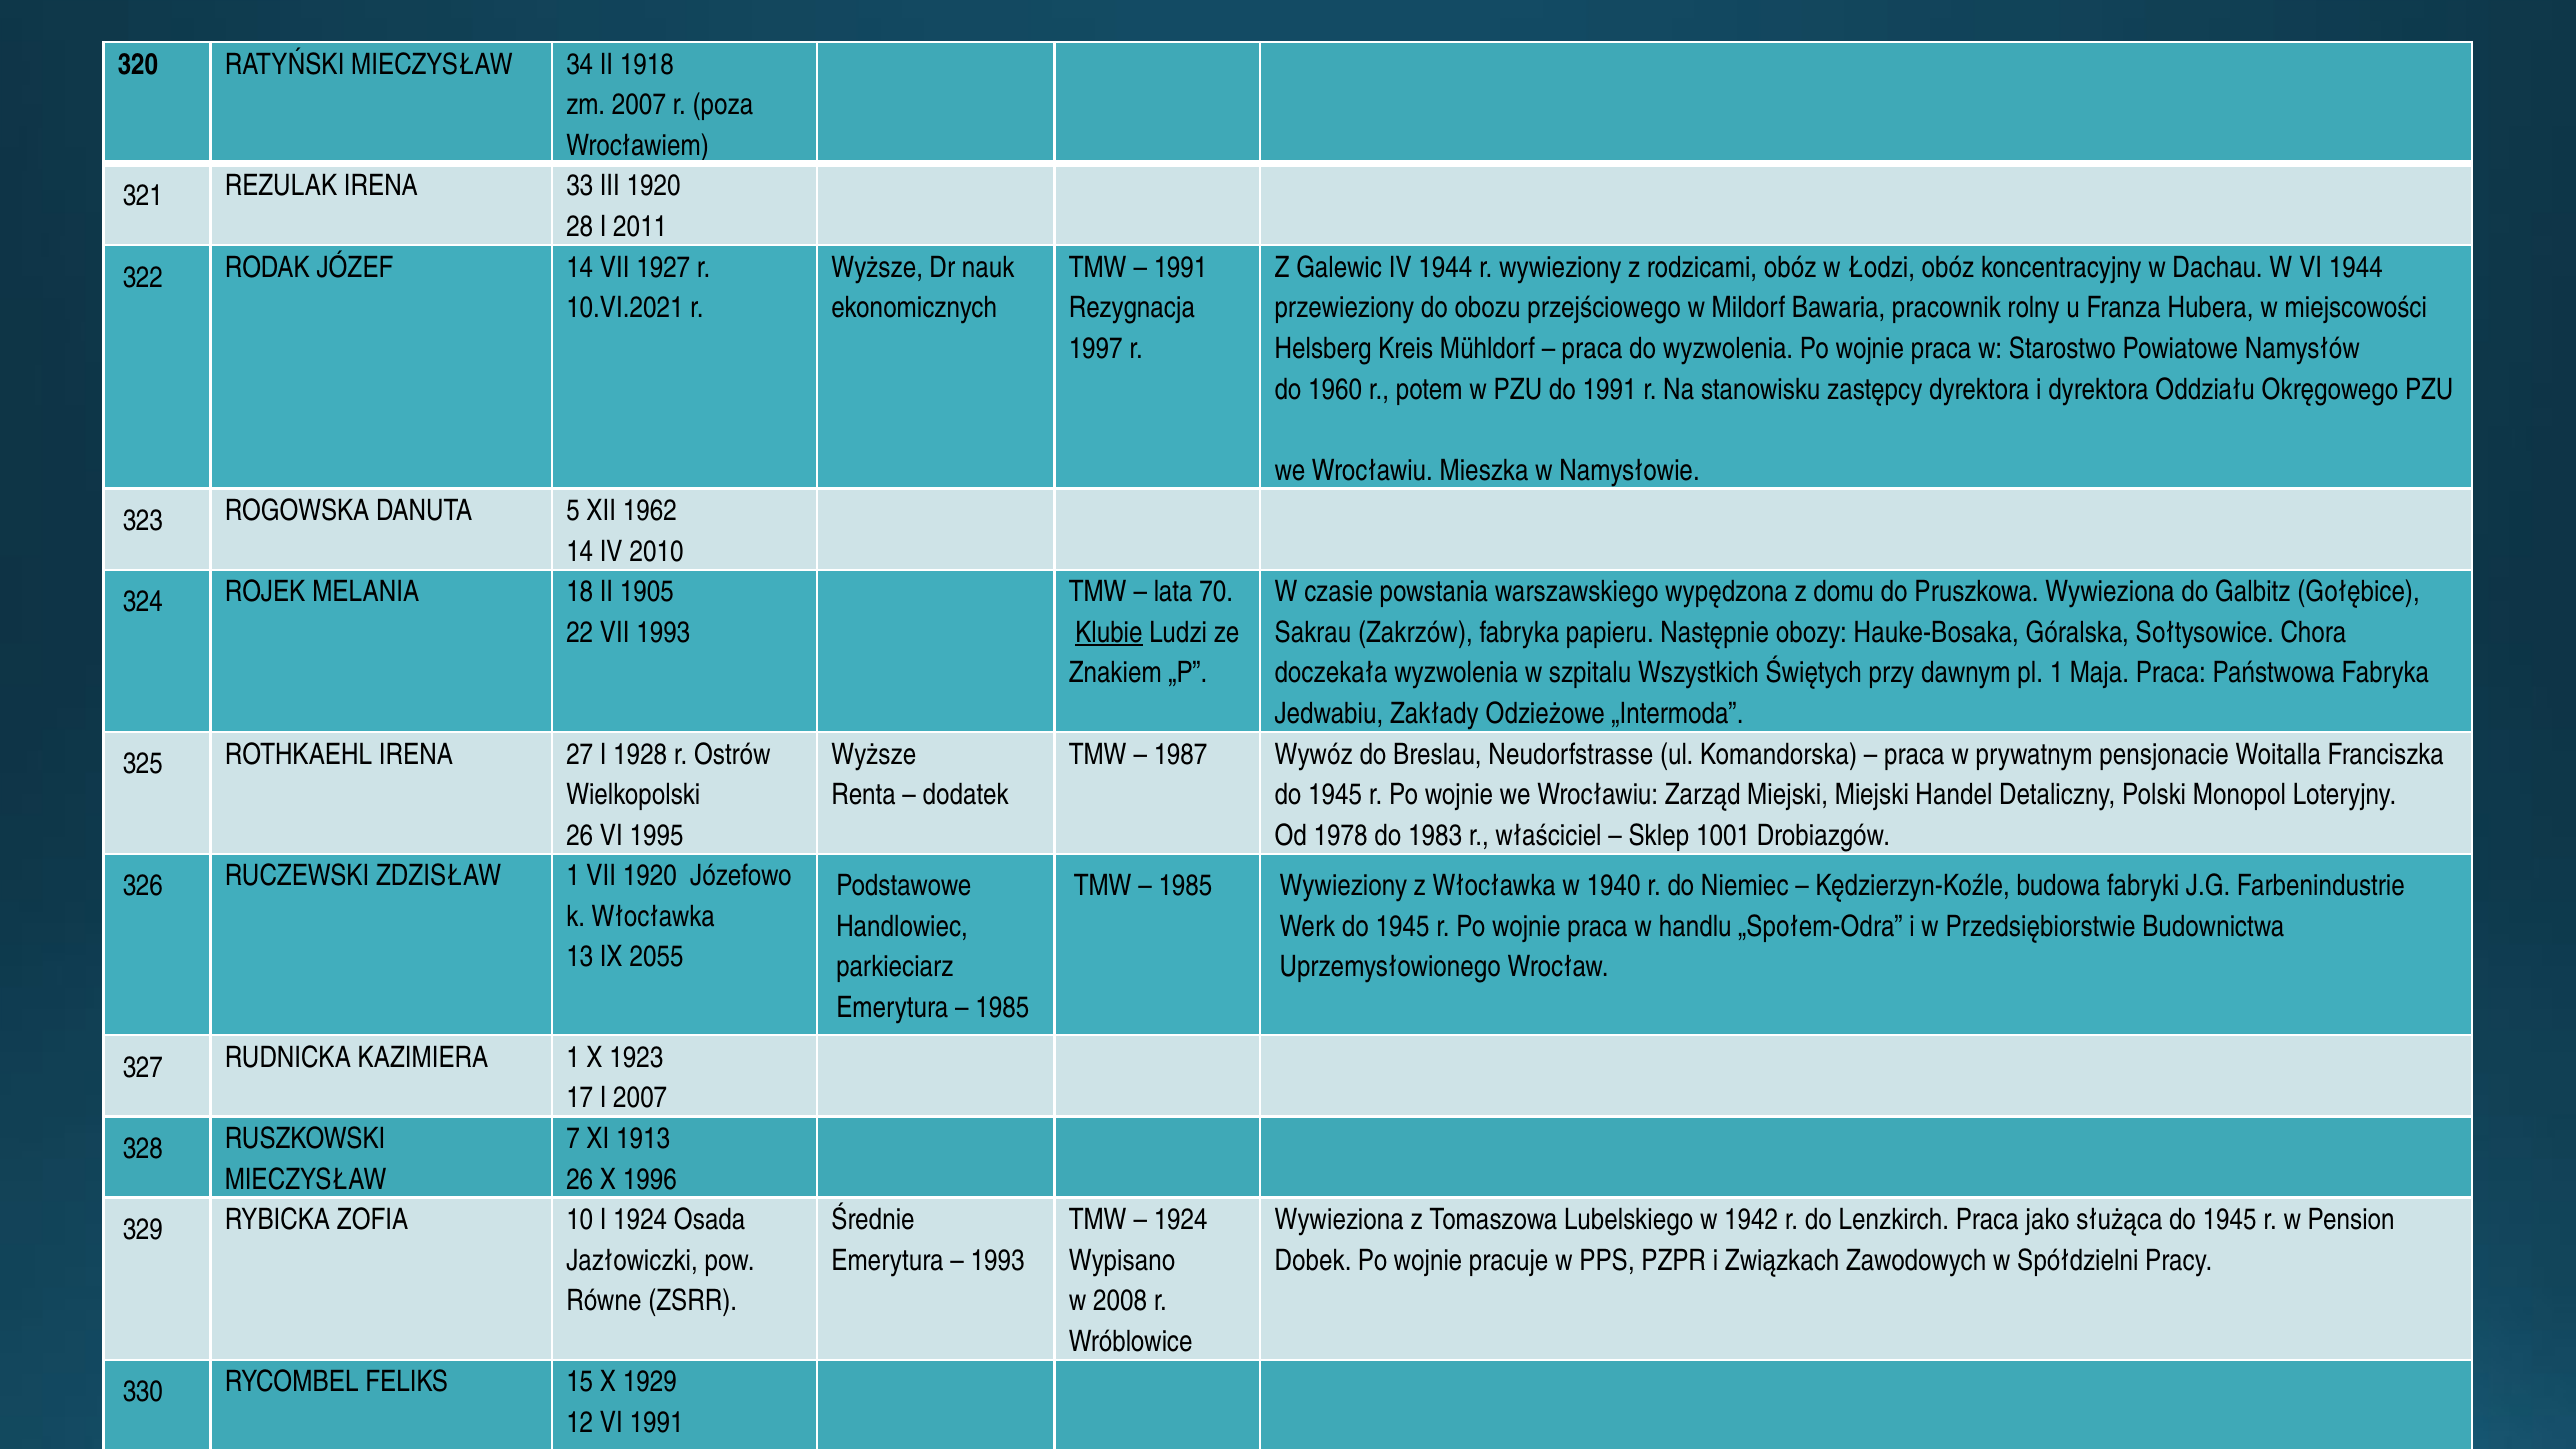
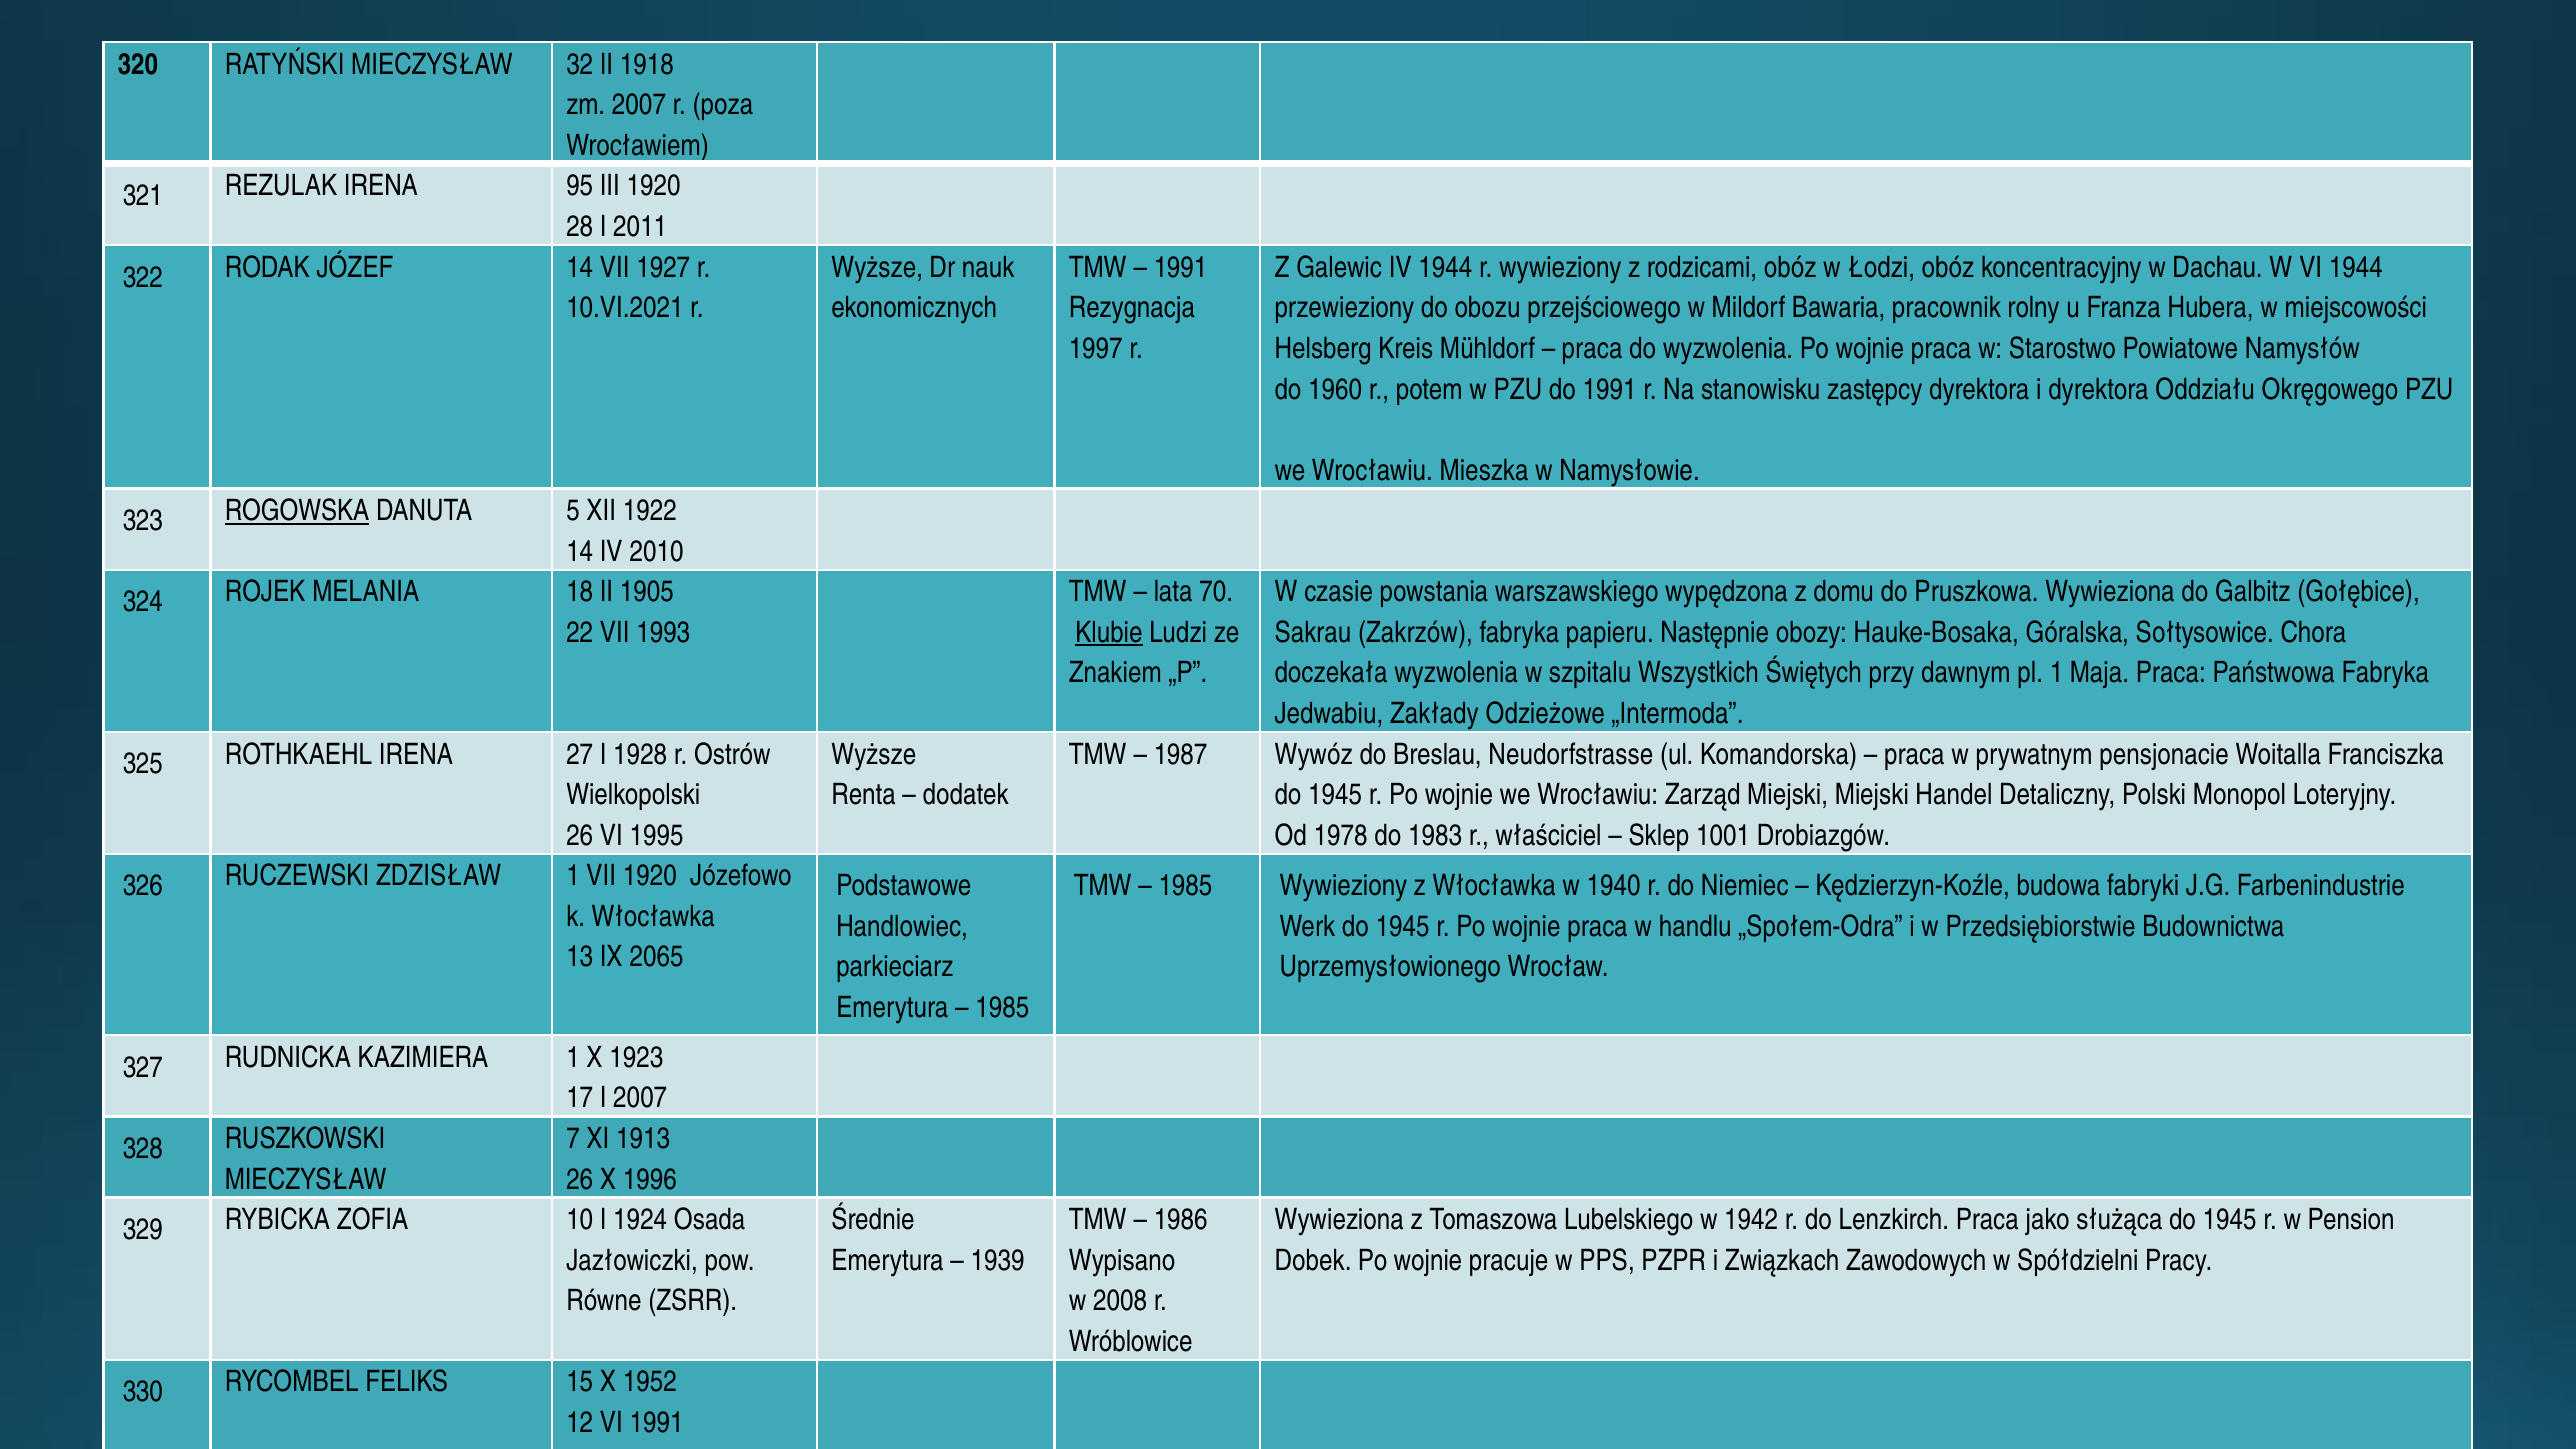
34: 34 -> 32
33: 33 -> 95
ROGOWSKA underline: none -> present
1962: 1962 -> 1922
2055: 2055 -> 2065
1924 at (1181, 1220): 1924 -> 1986
1993 at (998, 1261): 1993 -> 1939
1929: 1929 -> 1952
